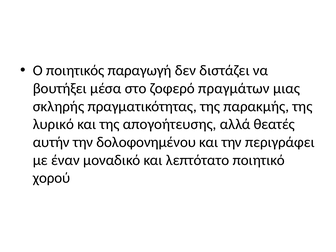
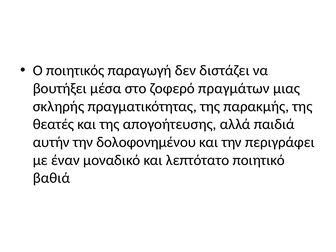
λυρικό: λυρικό -> θεατές
θεατές: θεατές -> παιδιά
χορού: χορού -> βαθιά
